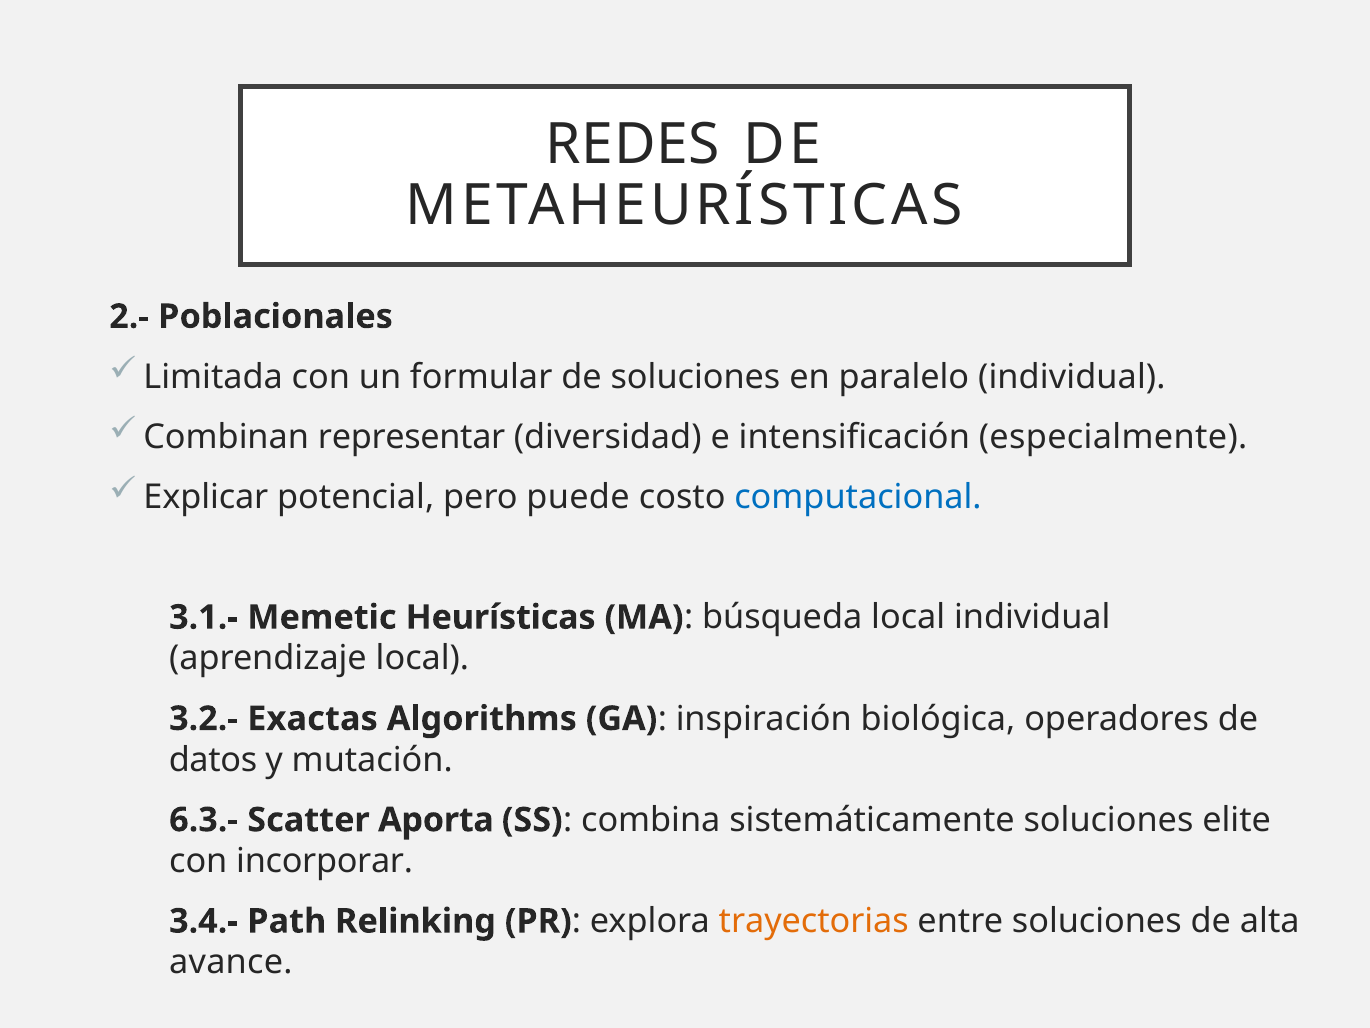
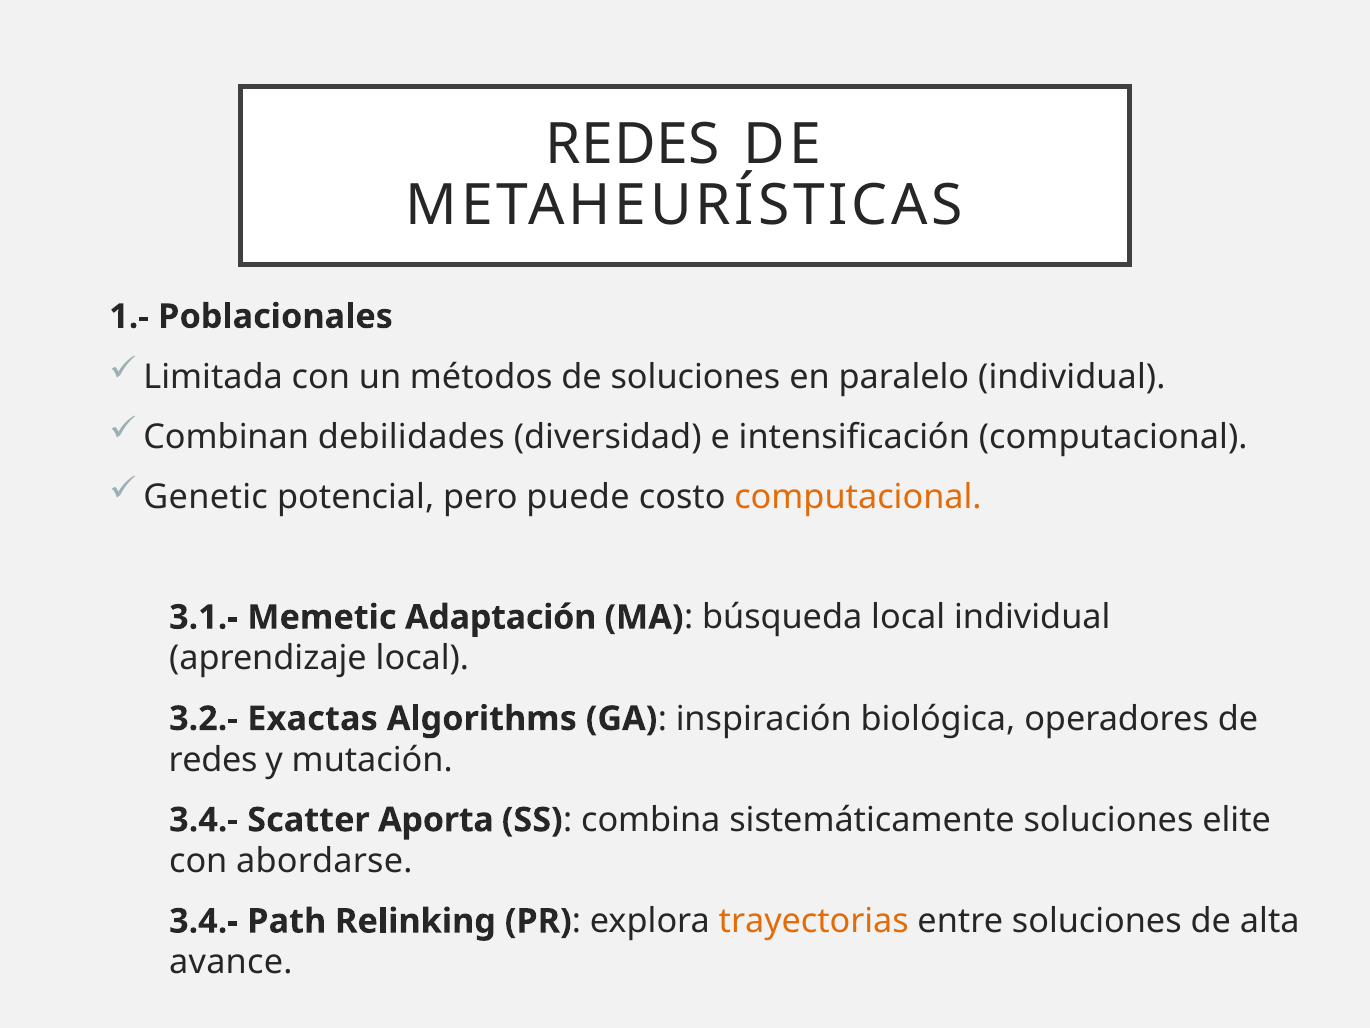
2.-: 2.- -> 1.-
formular: formular -> métodos
representar: representar -> debilidades
intensificación especialmente: especialmente -> computacional
Explicar: Explicar -> Genetic
computacional at (858, 497) colour: blue -> orange
Heurísticas: Heurísticas -> Adaptación
datos at (213, 759): datos -> redes
6.3.- at (204, 820): 6.3.- -> 3.4.-
incorporar: incorporar -> abordarse
